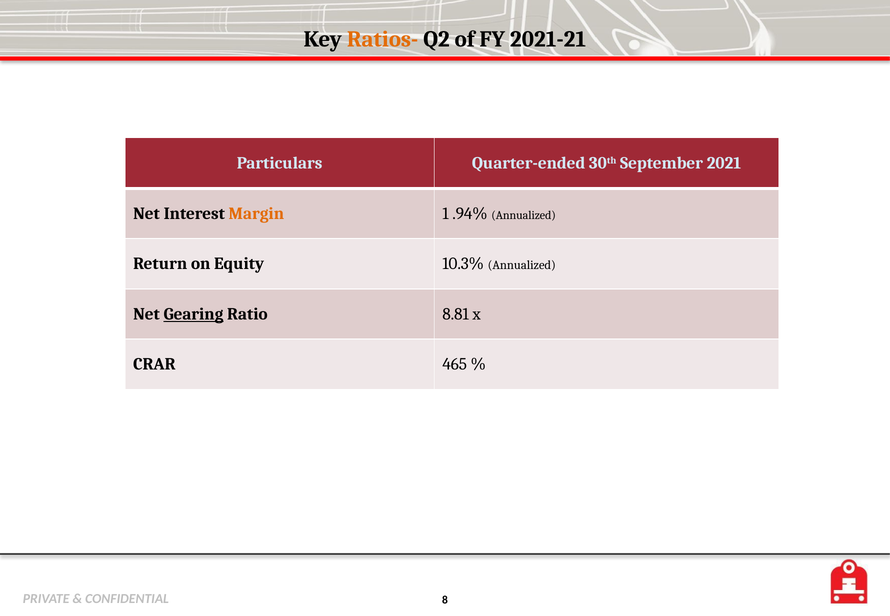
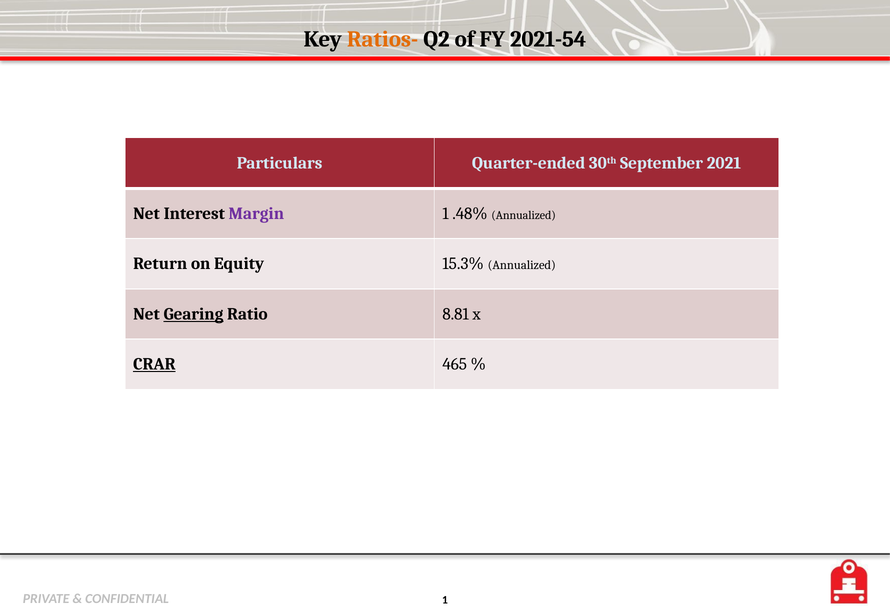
2021-21: 2021-21 -> 2021-54
Margin colour: orange -> purple
.94%: .94% -> .48%
10.3%: 10.3% -> 15.3%
CRAR underline: none -> present
8 at (445, 600): 8 -> 1
